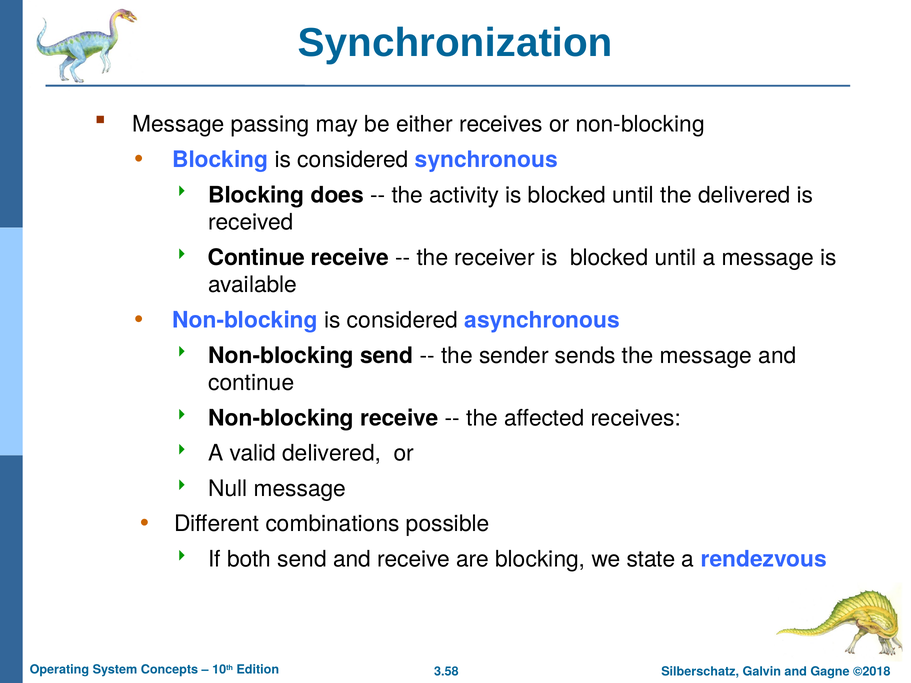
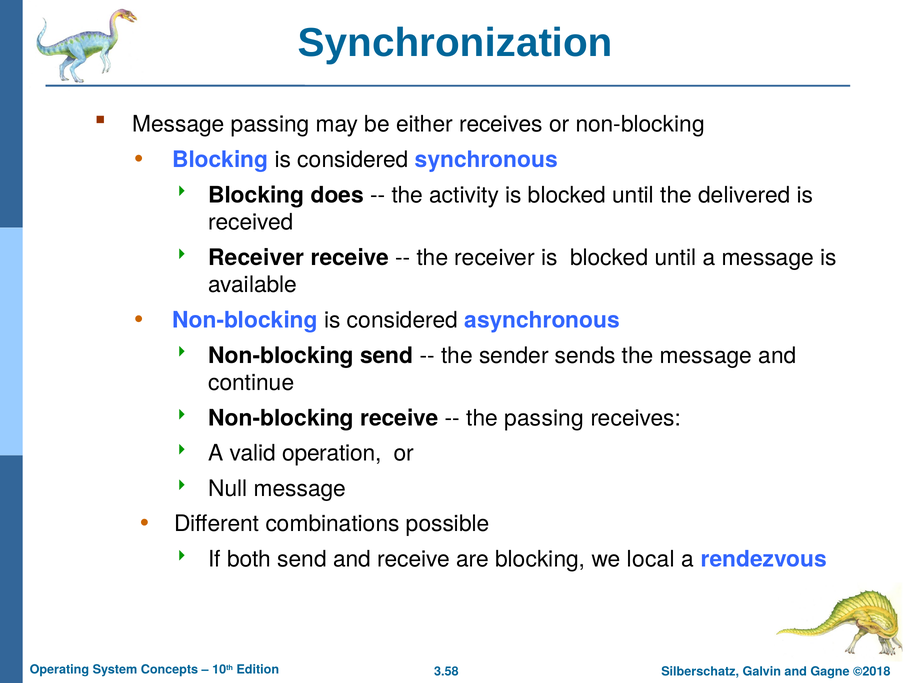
Continue at (256, 258): Continue -> Receiver
the affected: affected -> passing
valid delivered: delivered -> operation
state: state -> local
